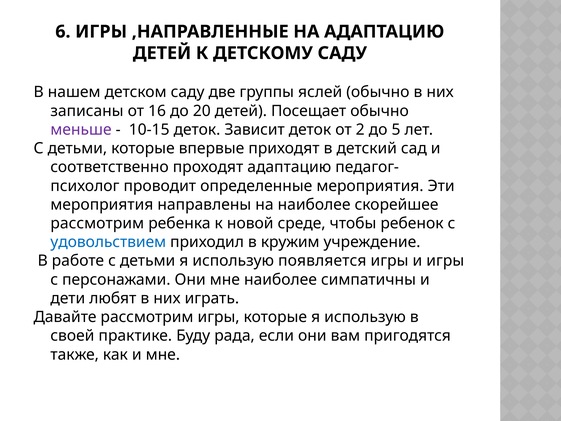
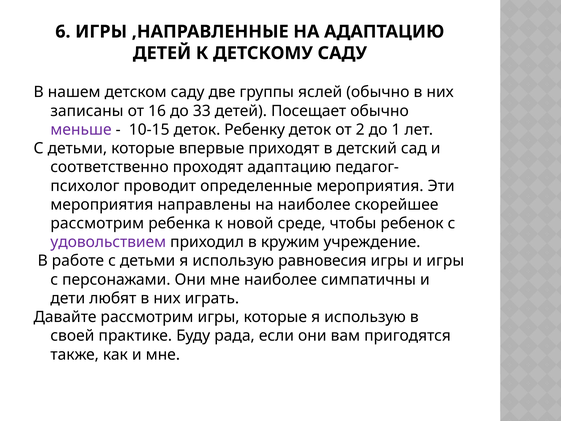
20: 20 -> 33
Зависит: Зависит -> Ребенку
5: 5 -> 1
удовольствием colour: blue -> purple
появляется: появляется -> равновесия
